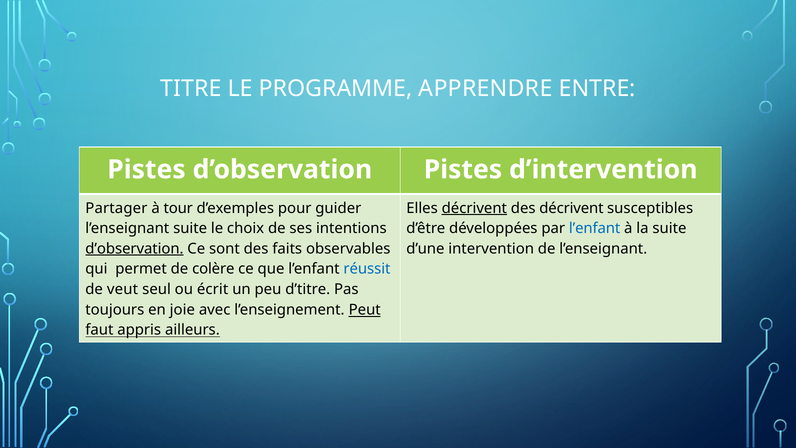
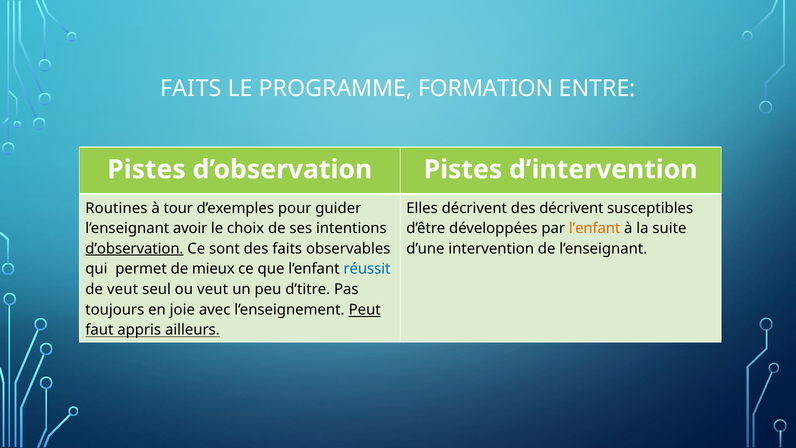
TITRE at (191, 88): TITRE -> FAITS
APPRENDRE: APPRENDRE -> FORMATION
Partager: Partager -> Routines
décrivent at (474, 208) underline: present -> none
l’enseignant suite: suite -> avoir
l’enfant at (595, 228) colour: blue -> orange
colère: colère -> mieux
ou écrit: écrit -> veut
